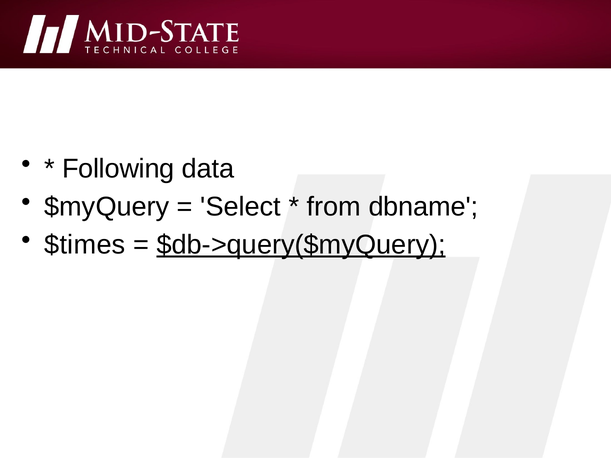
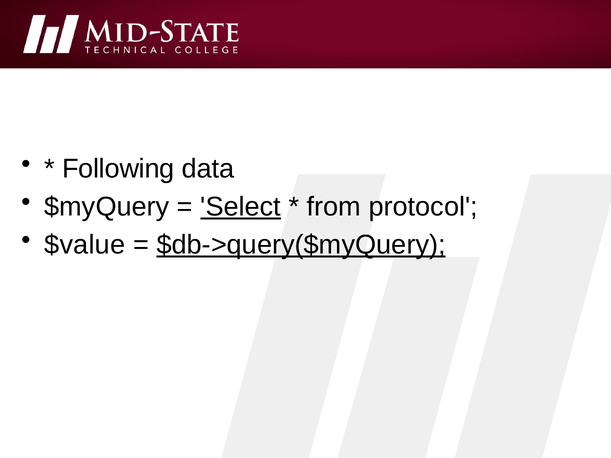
Select underline: none -> present
dbname: dbname -> protocol
$times: $times -> $value
